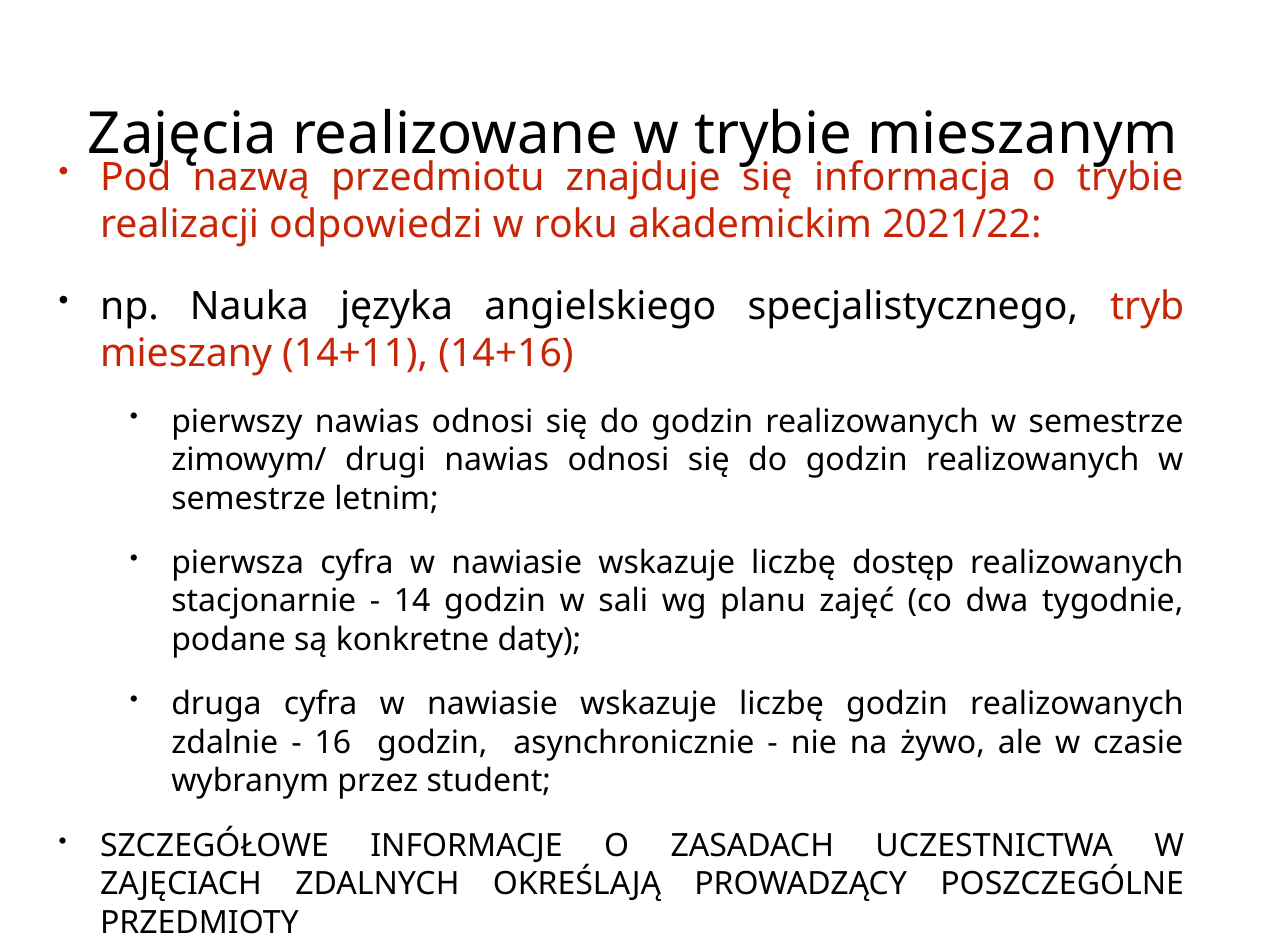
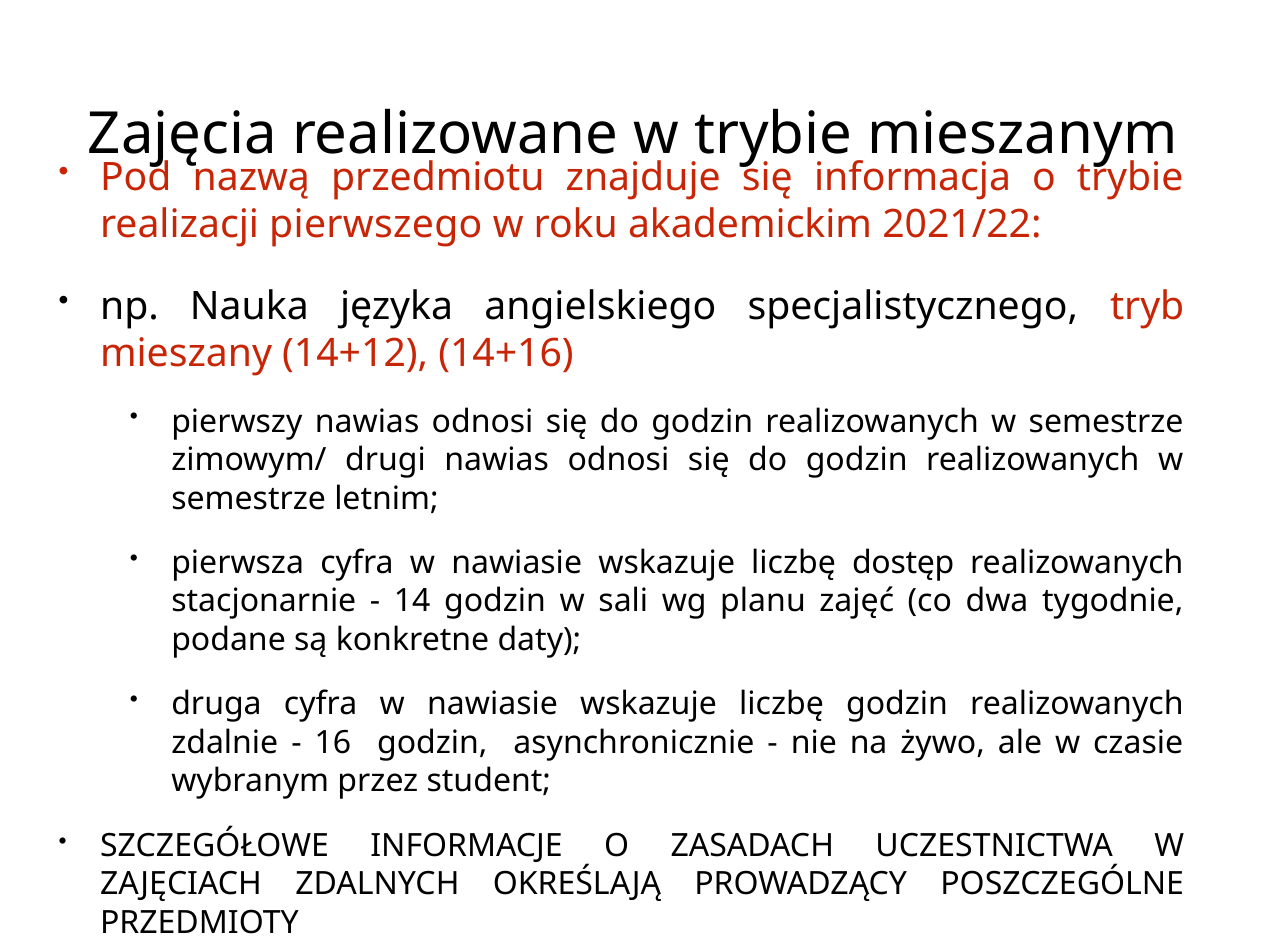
odpowiedzi: odpowiedzi -> pierwszego
14+11: 14+11 -> 14+12
